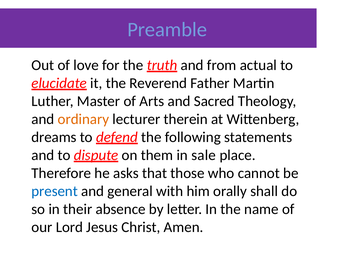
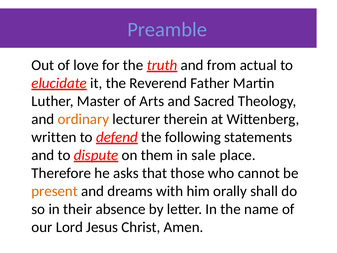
dreams: dreams -> written
present colour: blue -> orange
general: general -> dreams
